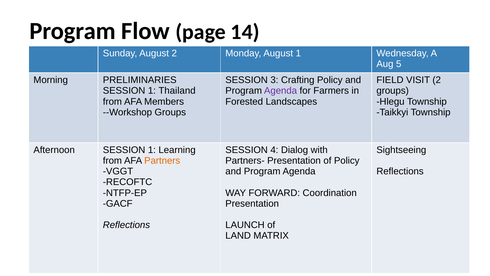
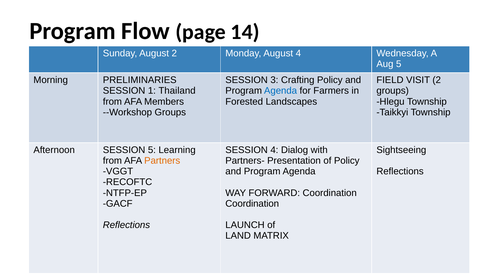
August 1: 1 -> 4
Agenda at (281, 91) colour: purple -> blue
Afternoon SESSION 1: 1 -> 5
Presentation at (252, 203): Presentation -> Coordination
